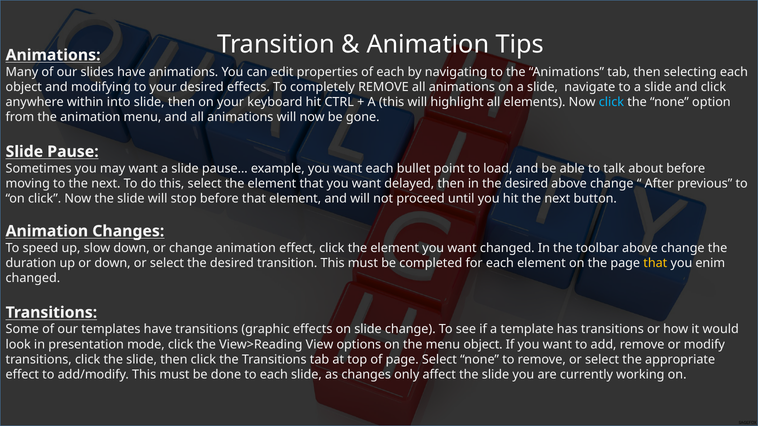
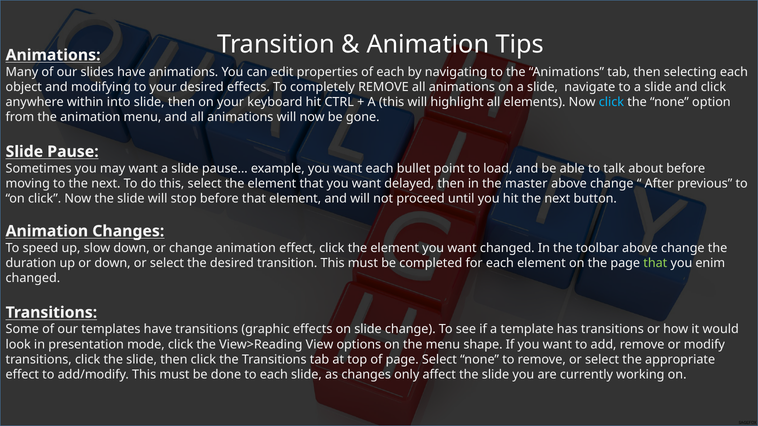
in the desired: desired -> master
that at (655, 263) colour: yellow -> light green
menu object: object -> shape
